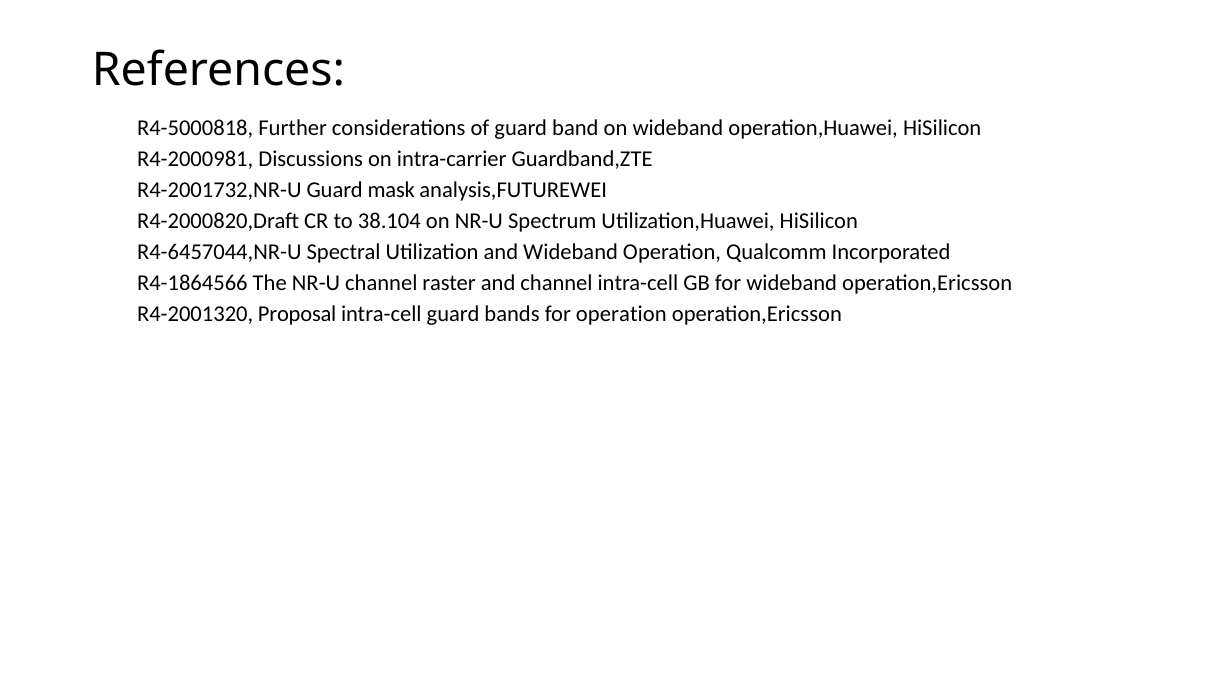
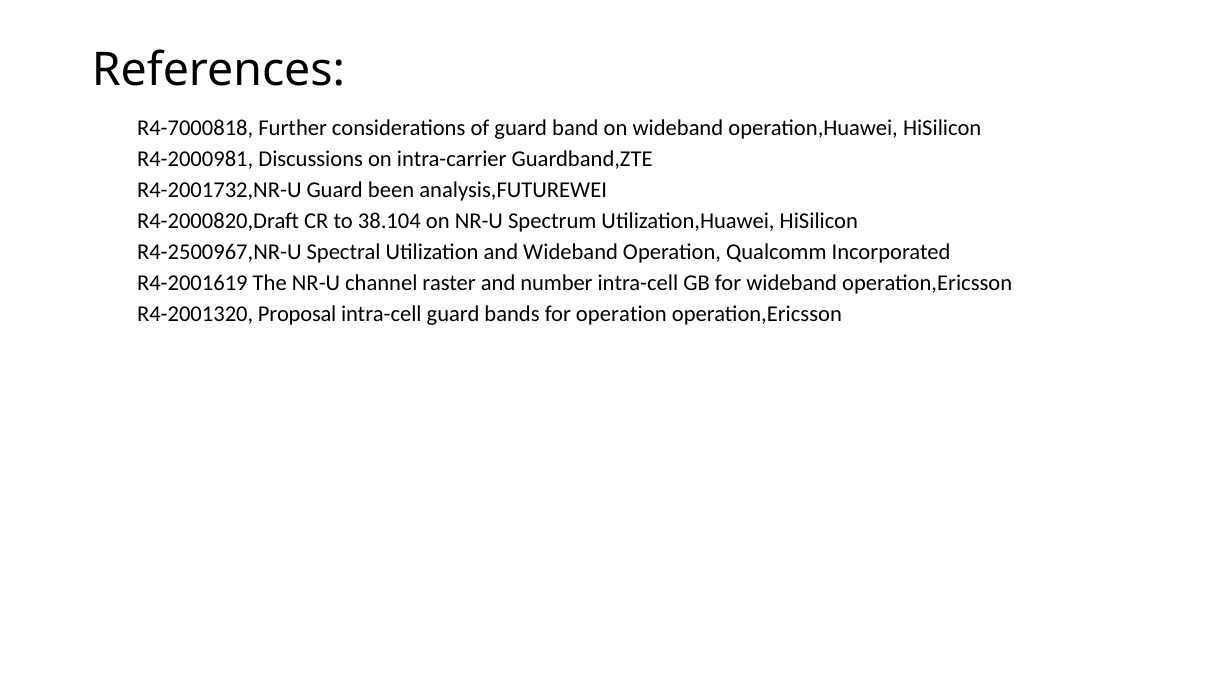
R4-5000818: R4-5000818 -> R4-7000818
mask: mask -> been
R4-6457044,NR-U: R4-6457044,NR-U -> R4-2500967,NR-U
R4-1864566: R4-1864566 -> R4-2001619
and channel: channel -> number
